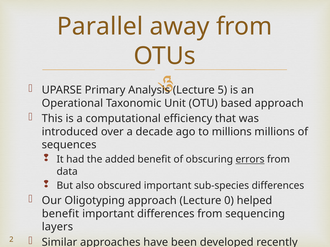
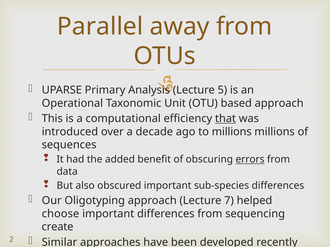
that underline: none -> present
0: 0 -> 7
benefit at (61, 214): benefit -> choose
layers: layers -> create
